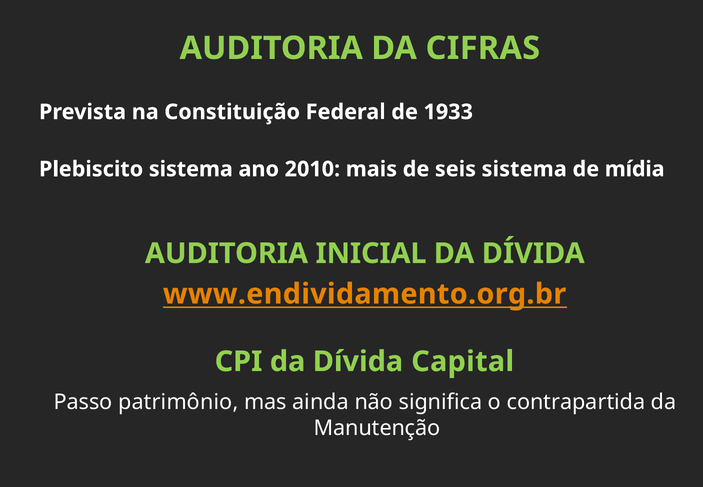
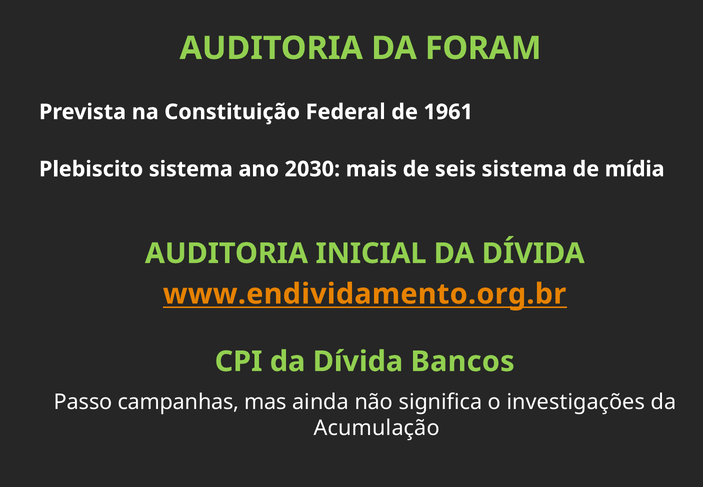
CIFRAS: CIFRAS -> FORAM
1933: 1933 -> 1961
2010: 2010 -> 2030
Capital: Capital -> Bancos
patrimônio: patrimônio -> campanhas
contrapartida: contrapartida -> investigações
Manutenção: Manutenção -> Acumulação
